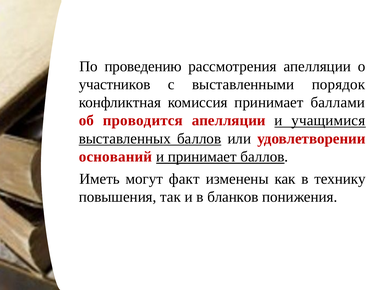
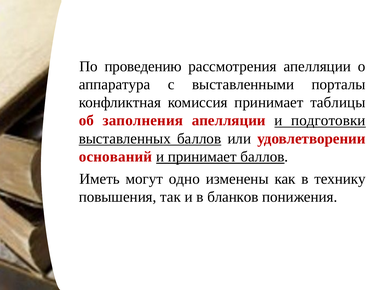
участников: участников -> аппаратура
порядок: порядок -> порталы
баллами: баллами -> таблицы
проводится: проводится -> заполнения
учащимися: учащимися -> подготовки
факт: факт -> одно
